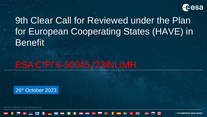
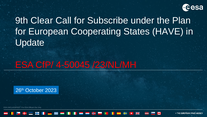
Reviewed: Reviewed -> Subscribe
Benefit: Benefit -> Update
6-50045: 6-50045 -> 4-50045
